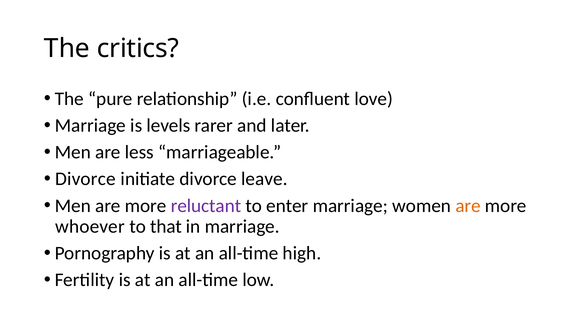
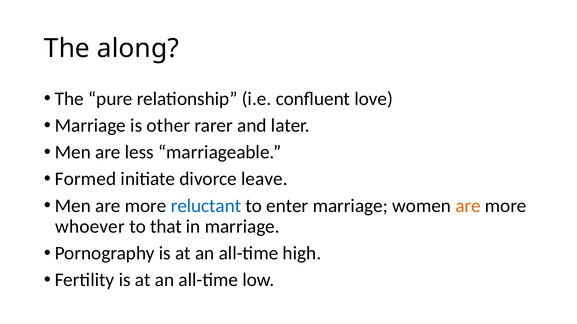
critics: critics -> along
levels: levels -> other
Divorce at (85, 179): Divorce -> Formed
reluctant colour: purple -> blue
